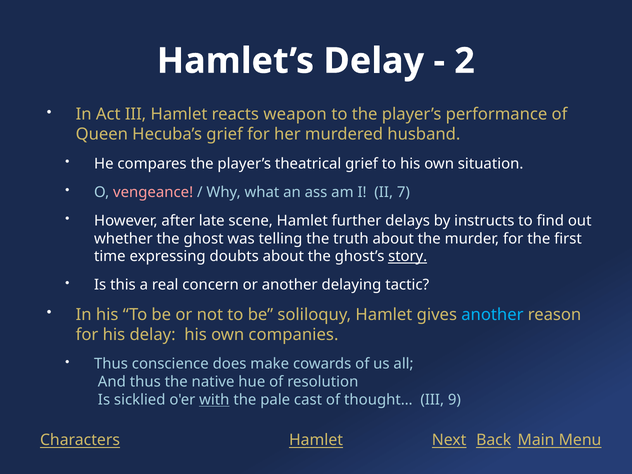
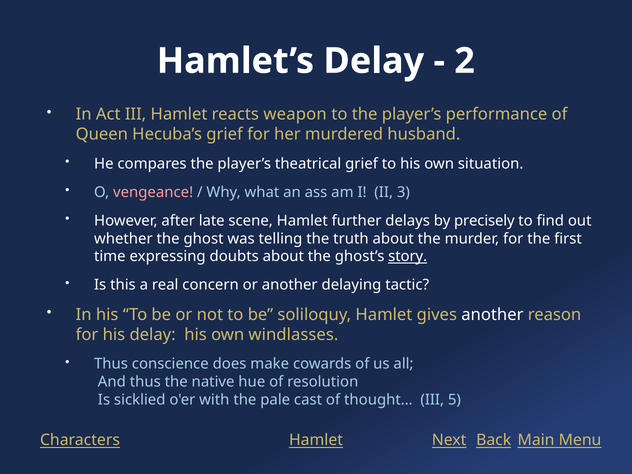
7: 7 -> 3
instructs: instructs -> precisely
another at (492, 315) colour: light blue -> white
companies: companies -> windlasses
with underline: present -> none
9: 9 -> 5
